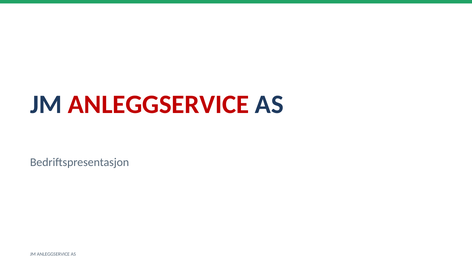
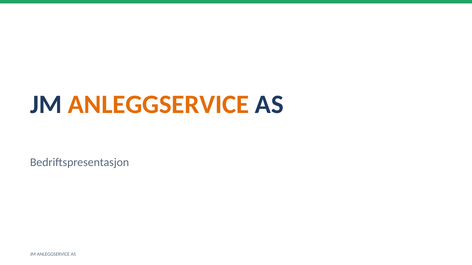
ANLEGGSERVICE at (158, 105) colour: red -> orange
